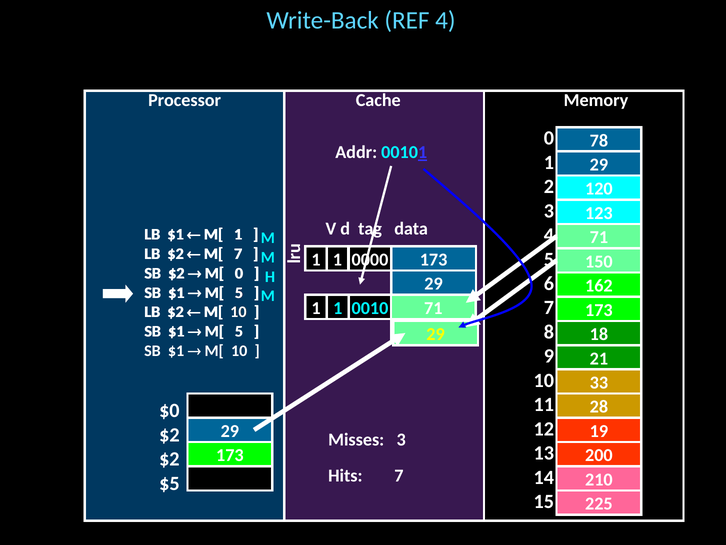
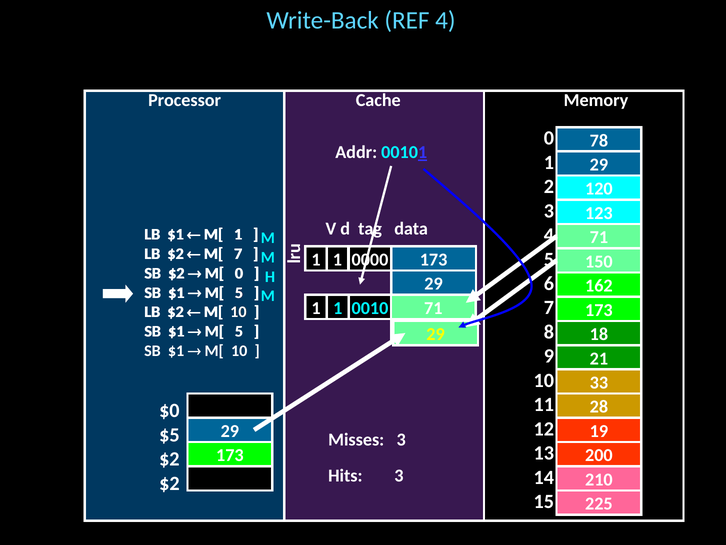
$2 at (169, 435): $2 -> $5
Hits 7: 7 -> 3
$5 at (169, 483): $5 -> $2
